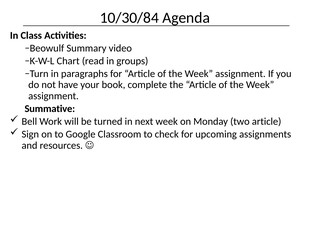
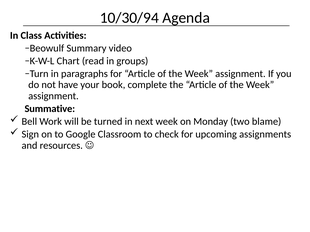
10/30/84: 10/30/84 -> 10/30/94
two article: article -> blame
